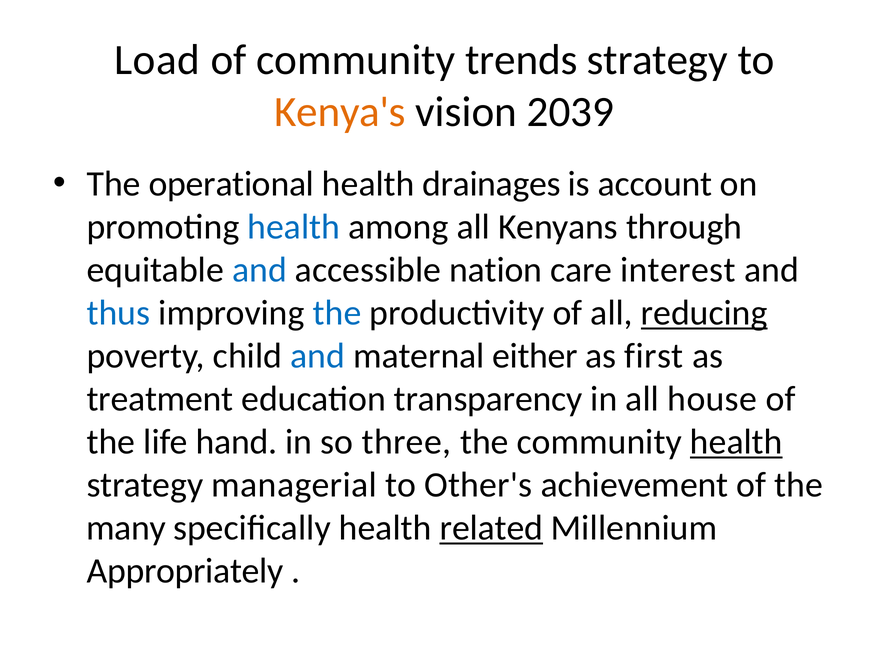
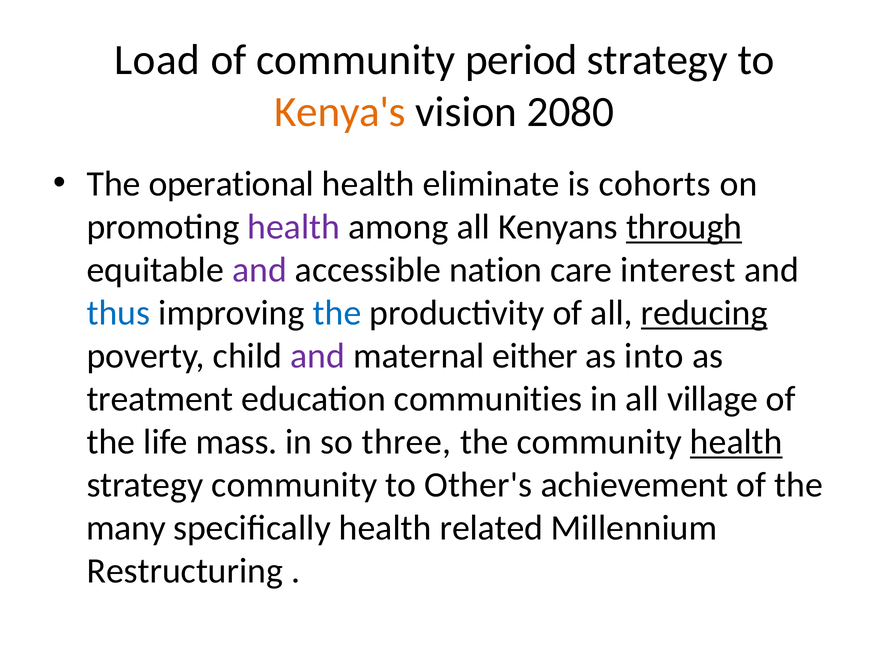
trends: trends -> period
2039: 2039 -> 2080
drainages: drainages -> eliminate
account: account -> cohorts
health at (294, 227) colour: blue -> purple
through underline: none -> present
and at (259, 270) colour: blue -> purple
and at (318, 356) colour: blue -> purple
first: first -> into
transparency: transparency -> communities
house: house -> village
hand: hand -> mass
strategy managerial: managerial -> community
related underline: present -> none
Appropriately: Appropriately -> Restructuring
